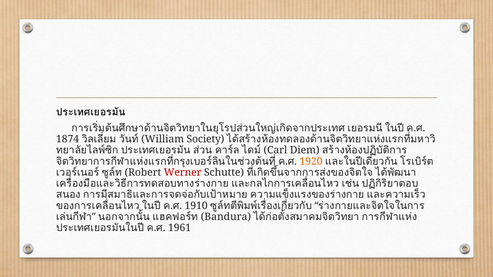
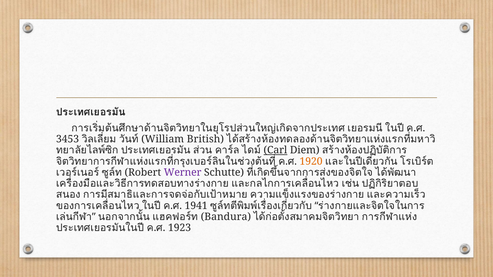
1874: 1874 -> 3453
Society: Society -> British
Carl underline: none -> present
Werner colour: red -> purple
1910: 1910 -> 1941
1961: 1961 -> 1923
